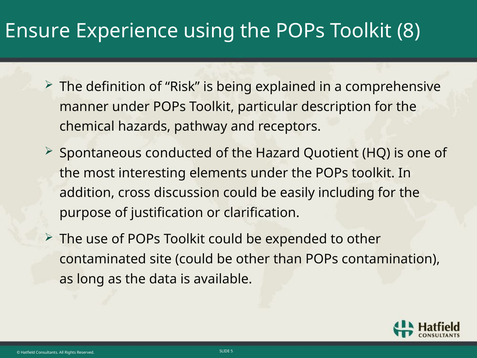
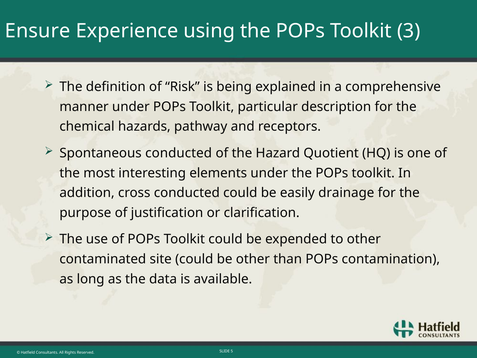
8: 8 -> 3
cross discussion: discussion -> conducted
including: including -> drainage
